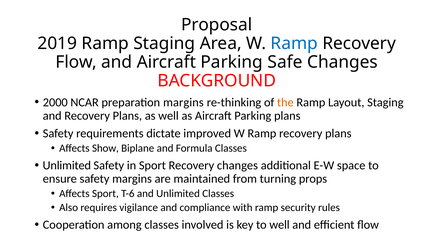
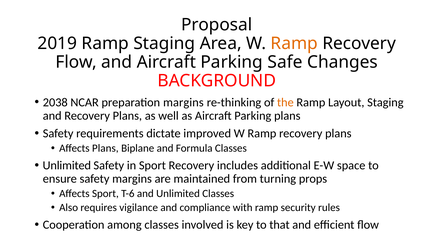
Ramp at (294, 43) colour: blue -> orange
2000: 2000 -> 2038
Affects Show: Show -> Plans
Recovery changes: changes -> includes
to well: well -> that
